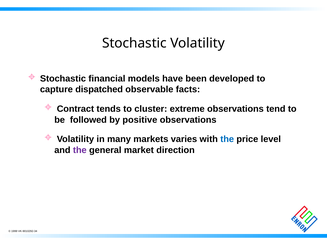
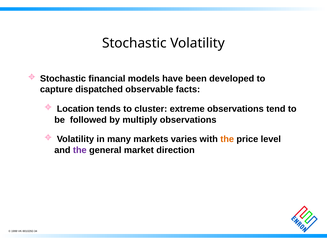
Contract: Contract -> Location
positive: positive -> multiply
the at (227, 139) colour: blue -> orange
